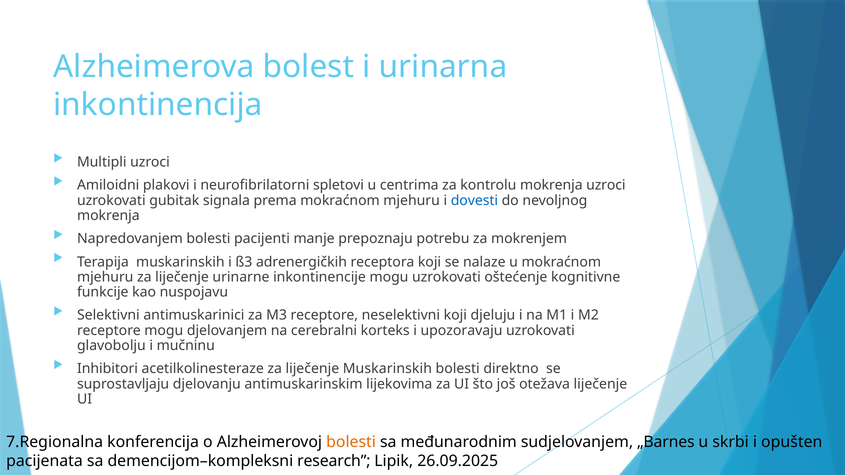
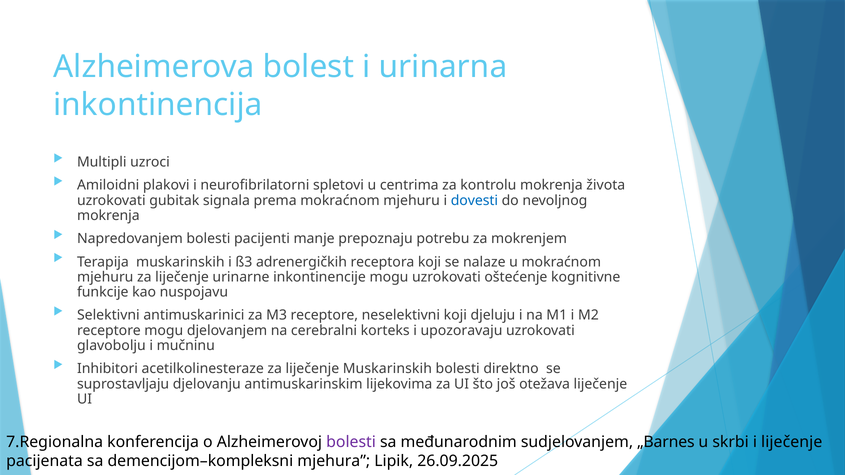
mokrenja uzroci: uzroci -> života
bolesti at (351, 442) colour: orange -> purple
i opušten: opušten -> liječenje
research: research -> mjehura
